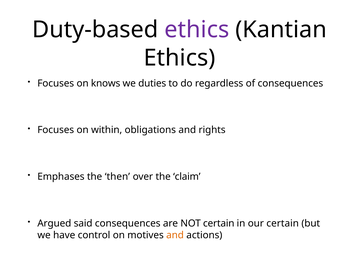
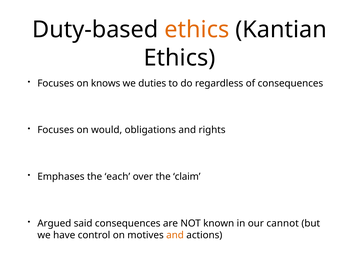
ethics at (197, 30) colour: purple -> orange
within: within -> would
then: then -> each
NOT certain: certain -> known
our certain: certain -> cannot
